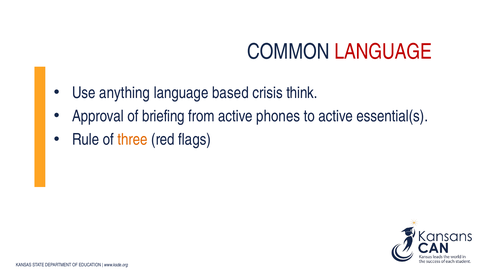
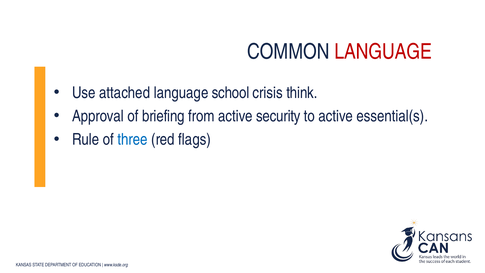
anything: anything -> attached
based: based -> school
phones: phones -> security
three colour: orange -> blue
